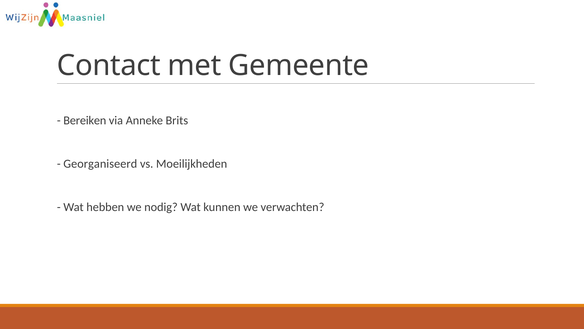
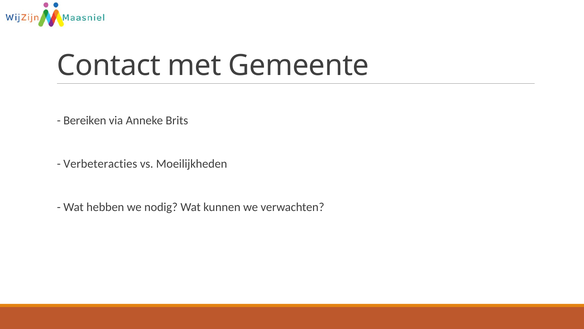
Georganiseerd: Georganiseerd -> Verbeteracties
